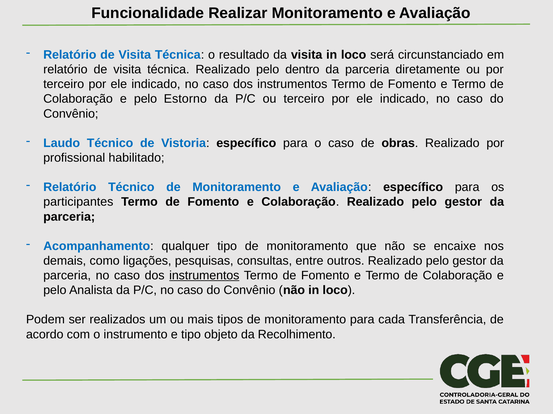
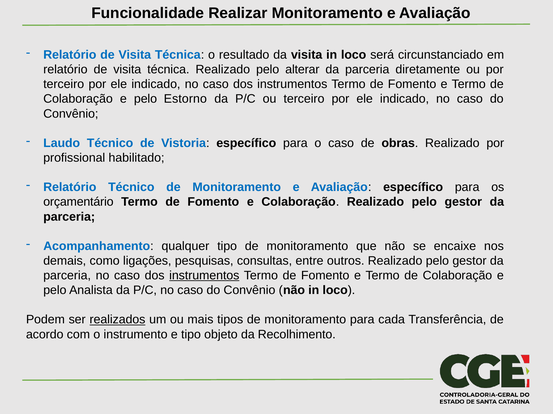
dentro: dentro -> alterar
participantes: participantes -> orçamentário
realizados underline: none -> present
